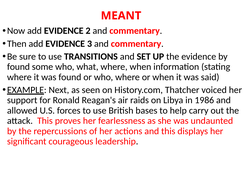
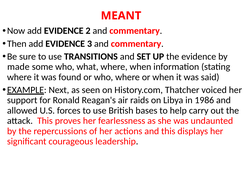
found at (18, 67): found -> made
